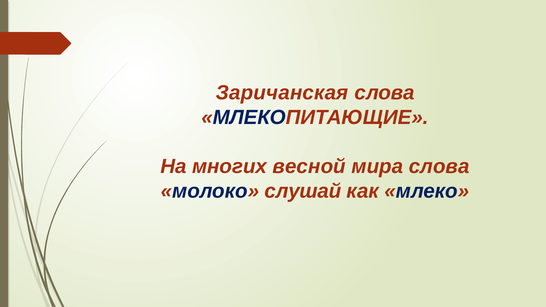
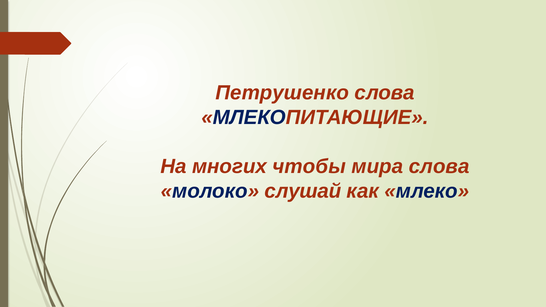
Заричанская: Заричанская -> Петрушенко
весной: весной -> чтобы
